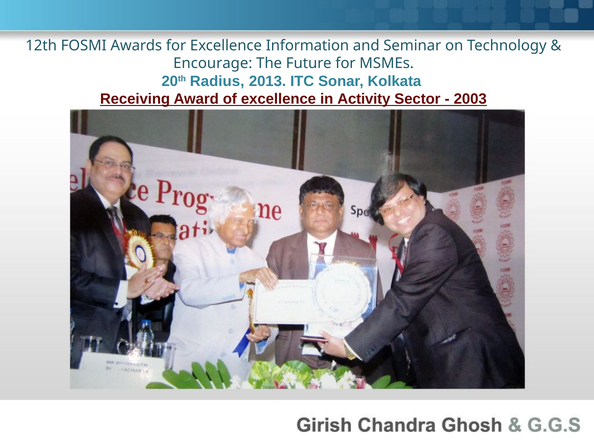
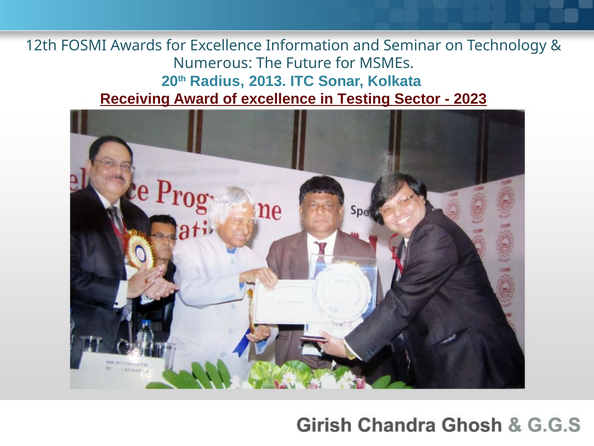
Encourage: Encourage -> Numerous
Activity: Activity -> Testing
2003: 2003 -> 2023
